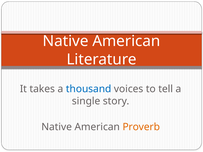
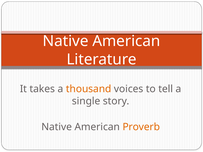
thousand colour: blue -> orange
